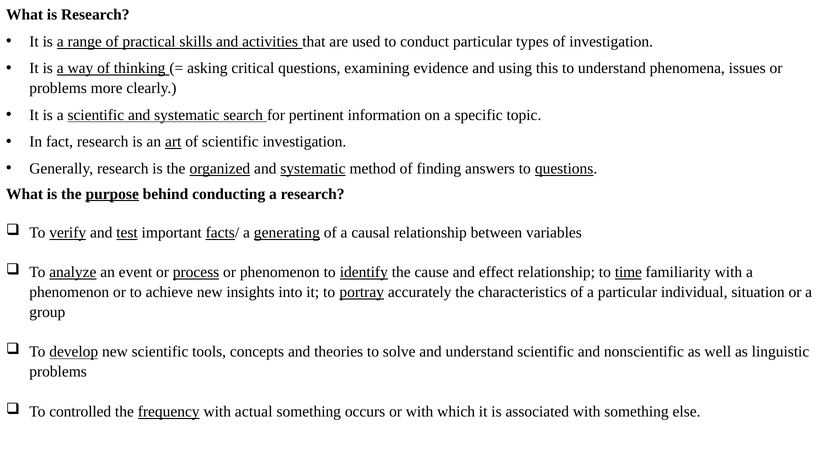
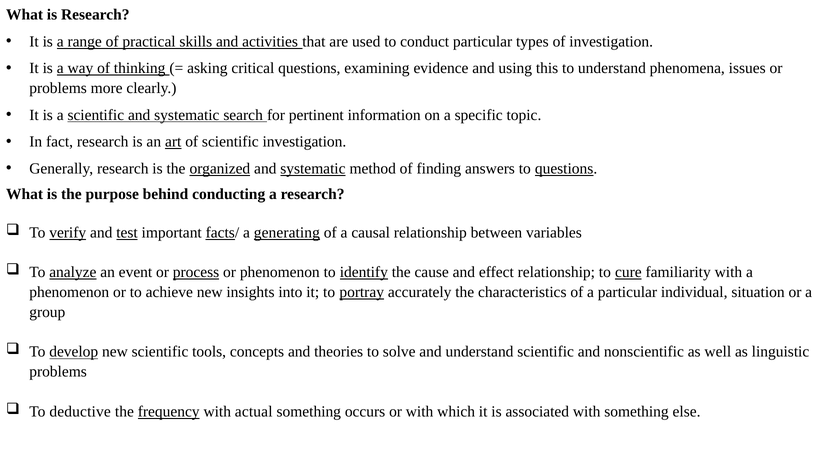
purpose underline: present -> none
time: time -> cure
controlled: controlled -> deductive
